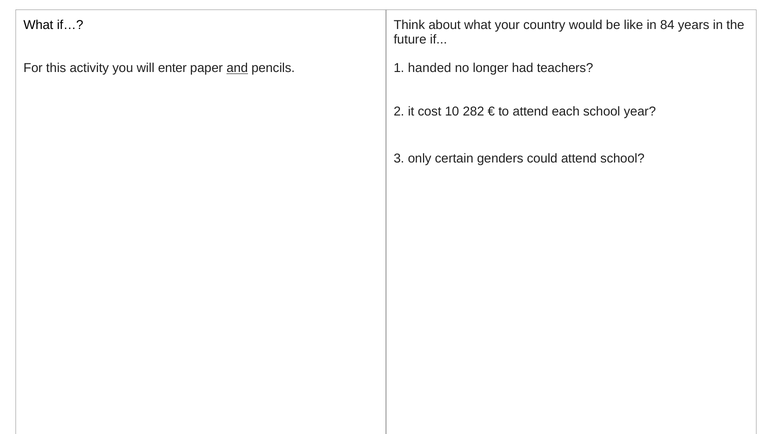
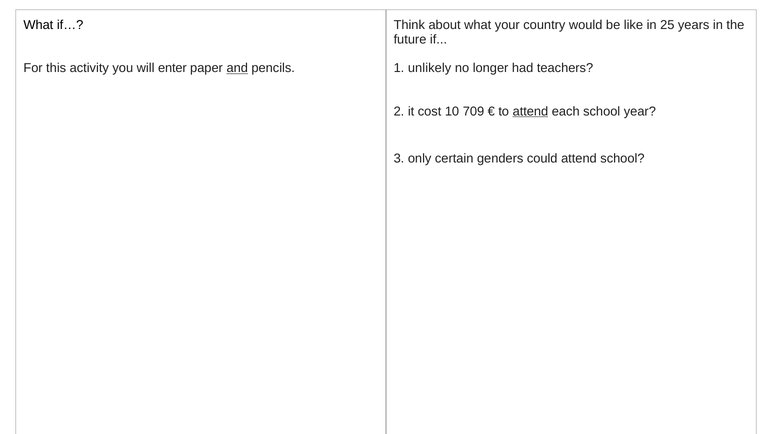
84: 84 -> 25
handed: handed -> unlikely
282: 282 -> 709
attend at (530, 111) underline: none -> present
